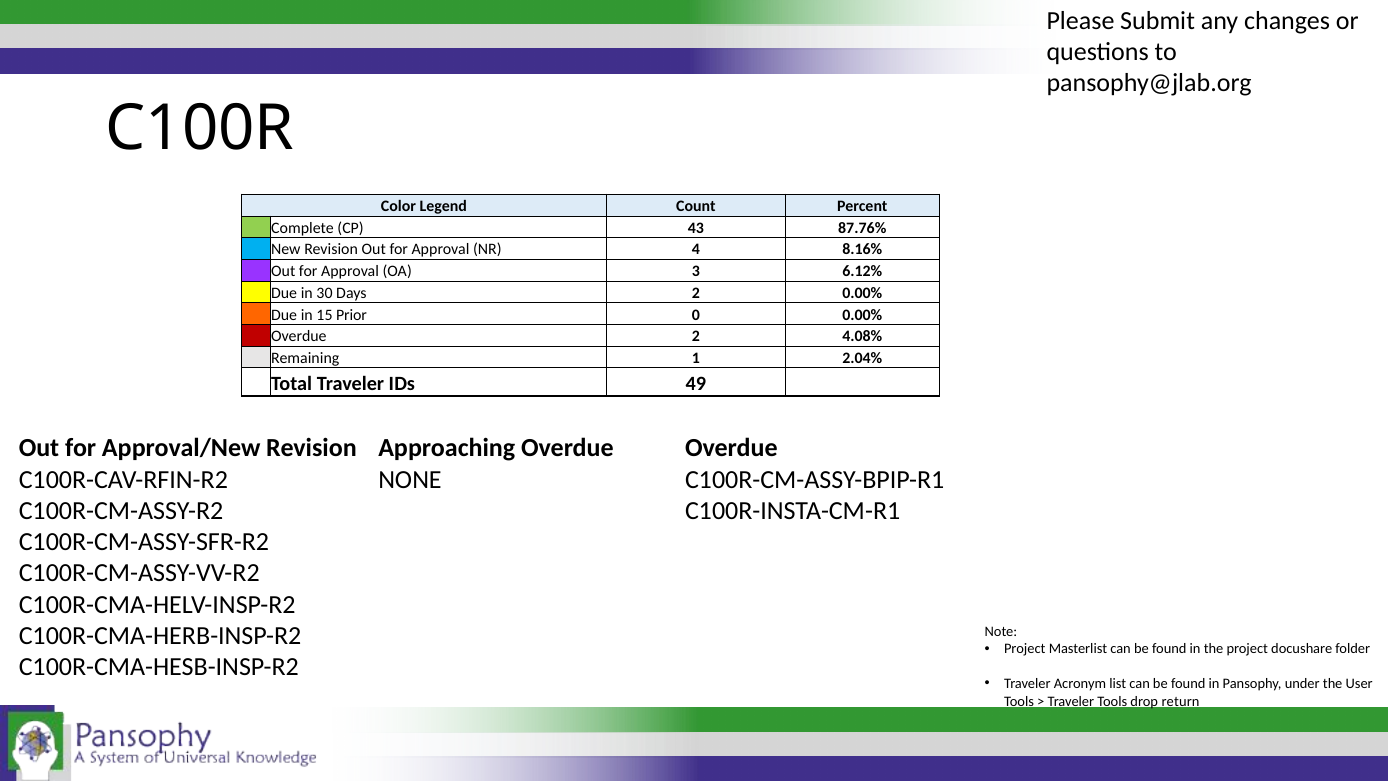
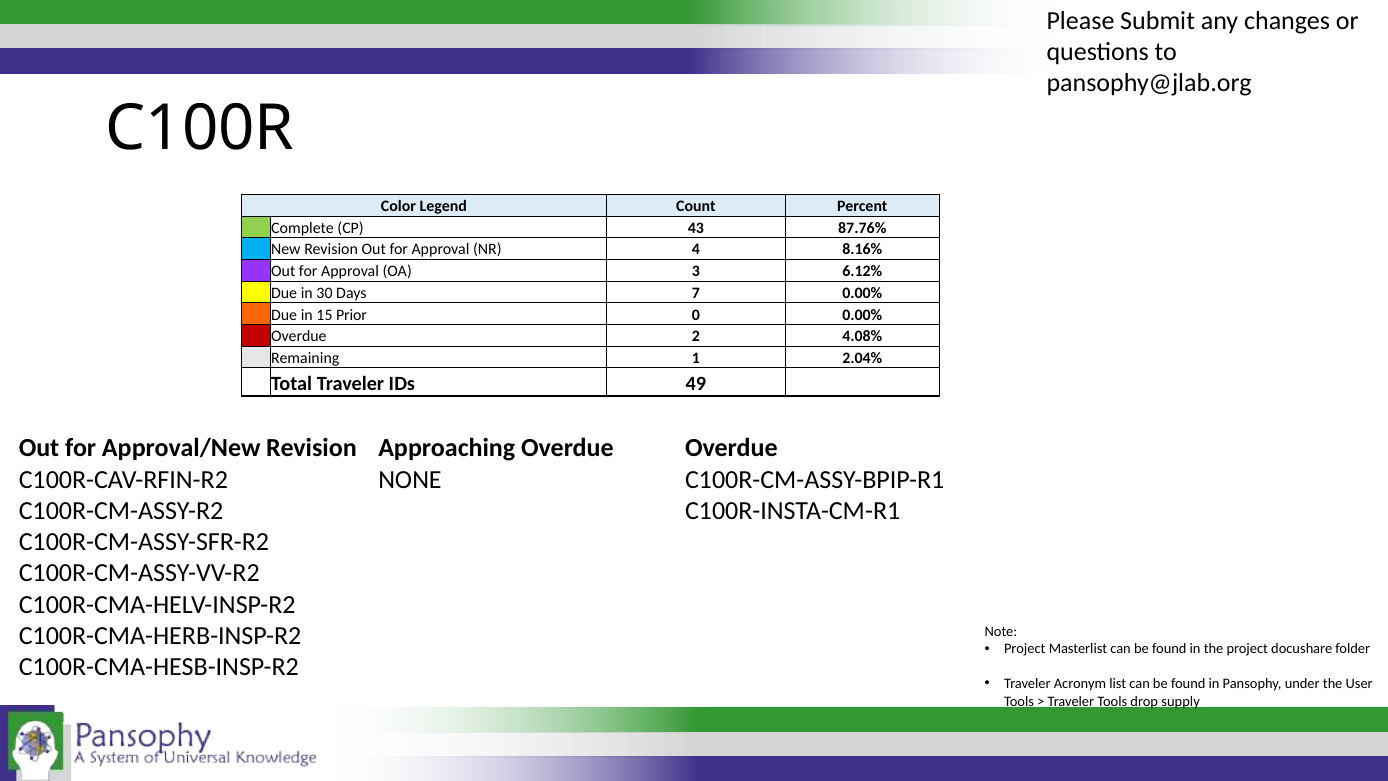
Days 2: 2 -> 7
return: return -> supply
